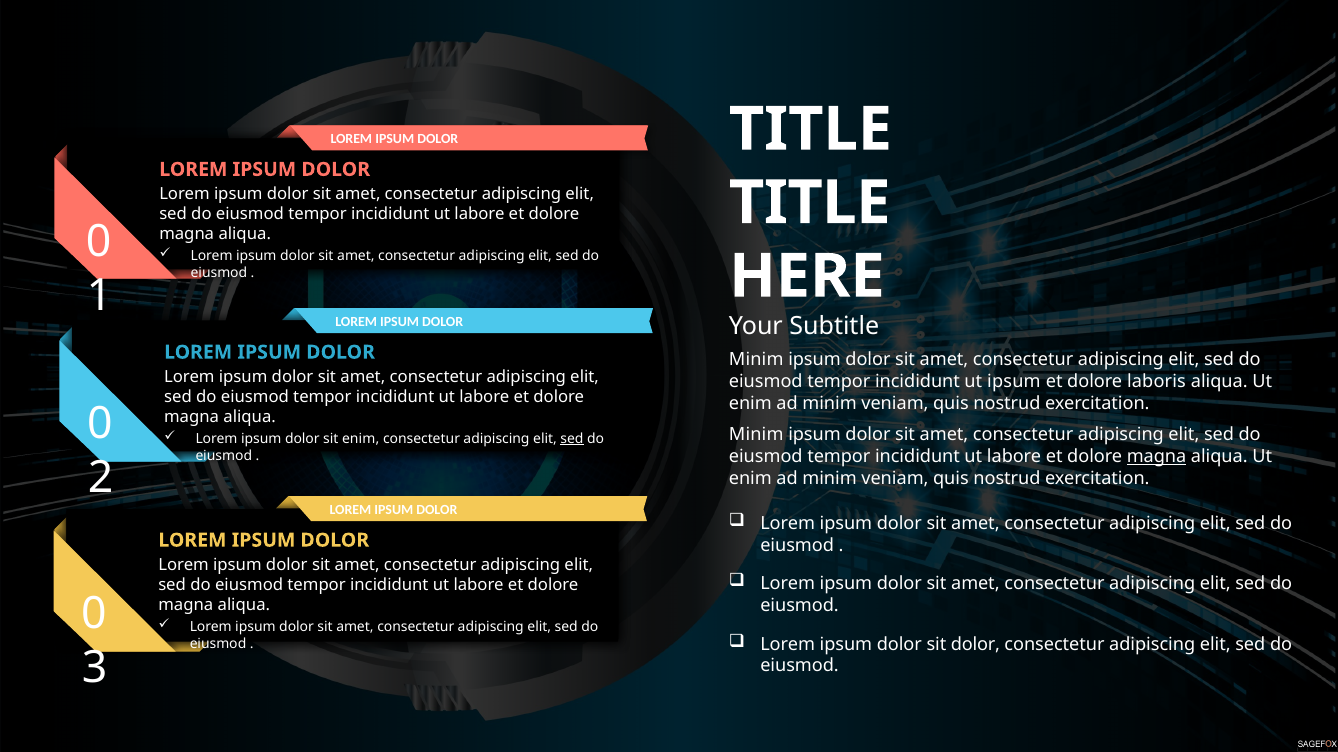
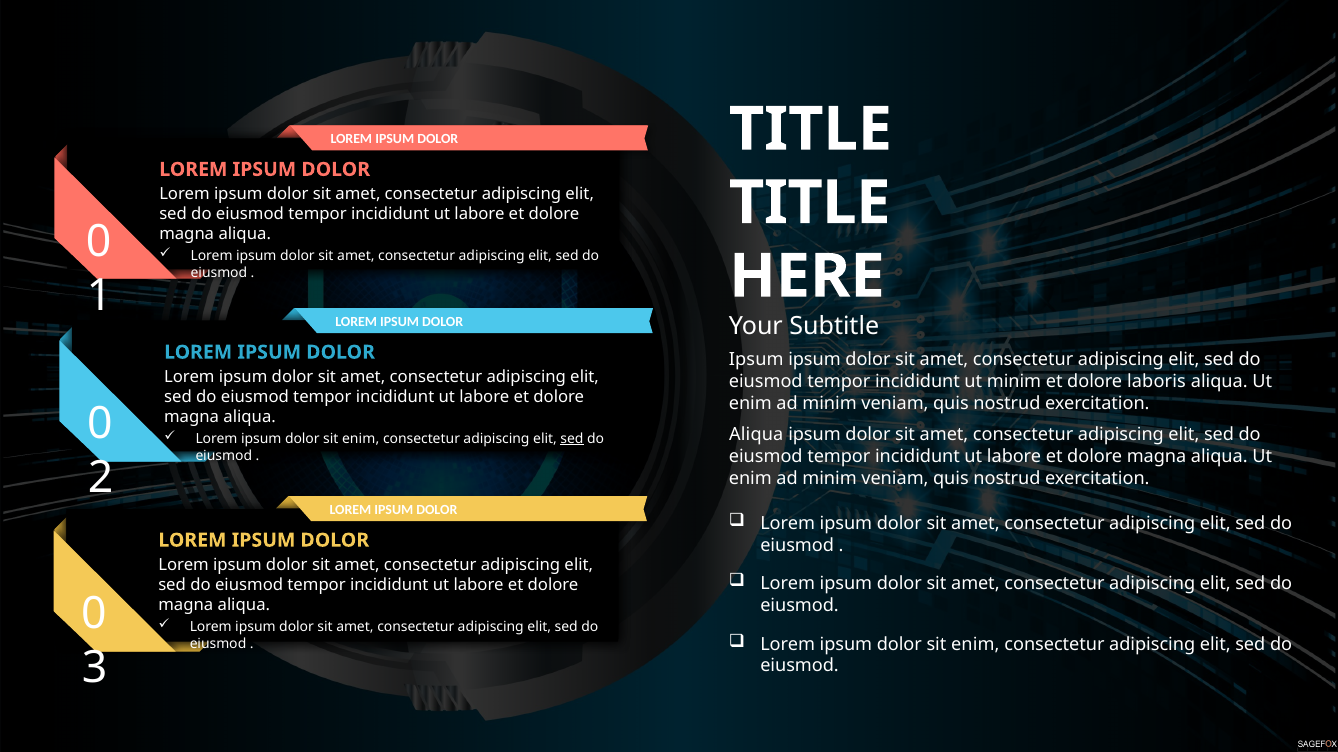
Minim at (756, 360): Minim -> Ipsum
ut ipsum: ipsum -> minim
Minim at (756, 435): Minim -> Aliqua
magna at (1157, 457) underline: present -> none
dolor at (975, 645): dolor -> enim
